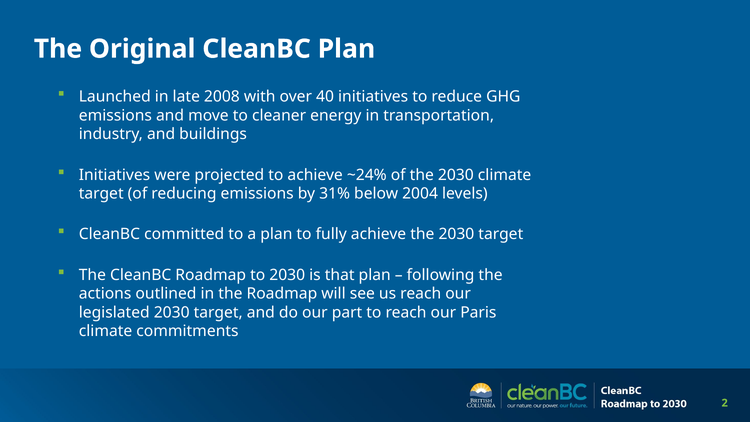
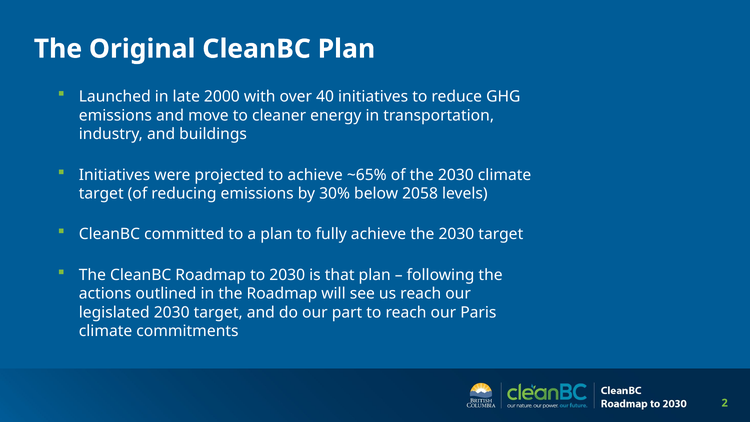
2008: 2008 -> 2000
~24%: ~24% -> ~65%
31%: 31% -> 30%
2004: 2004 -> 2058
